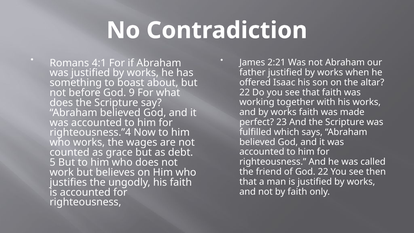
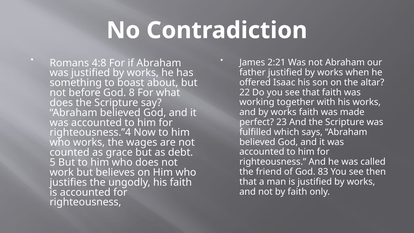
4:1: 4:1 -> 4:8
9: 9 -> 8
God 22: 22 -> 83
